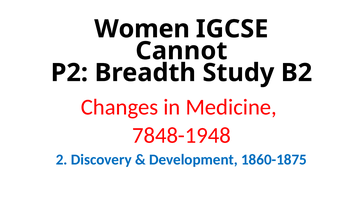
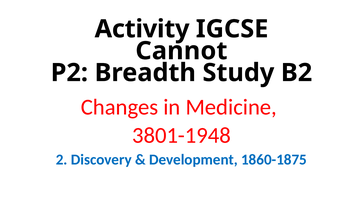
Women: Women -> Activity
7848-1948: 7848-1948 -> 3801-1948
